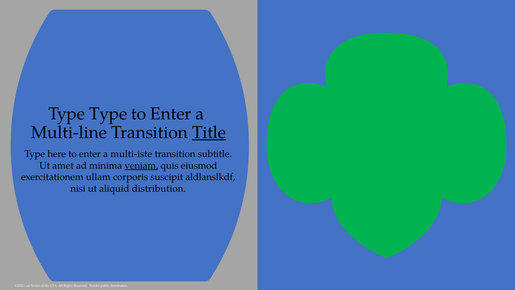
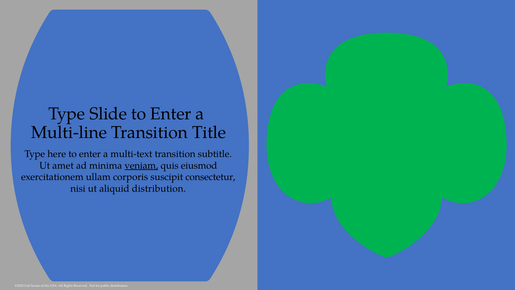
Type Type: Type -> Slide
Title underline: present -> none
multi-iste: multi-iste -> multi-text
aldlanslkdf: aldlanslkdf -> consectetur
